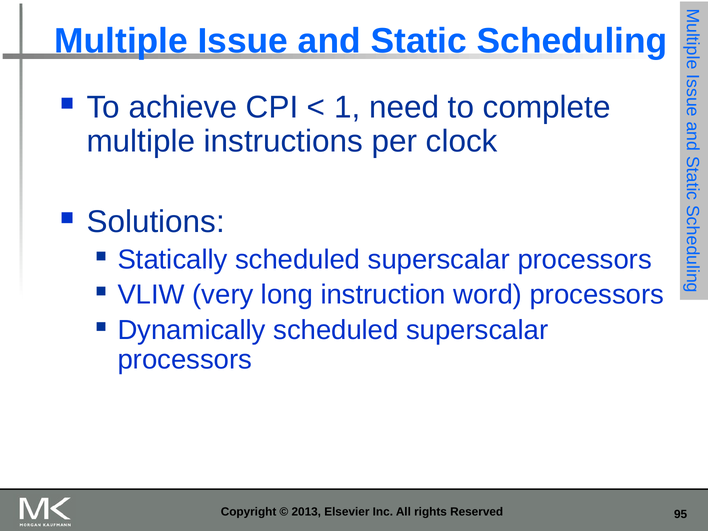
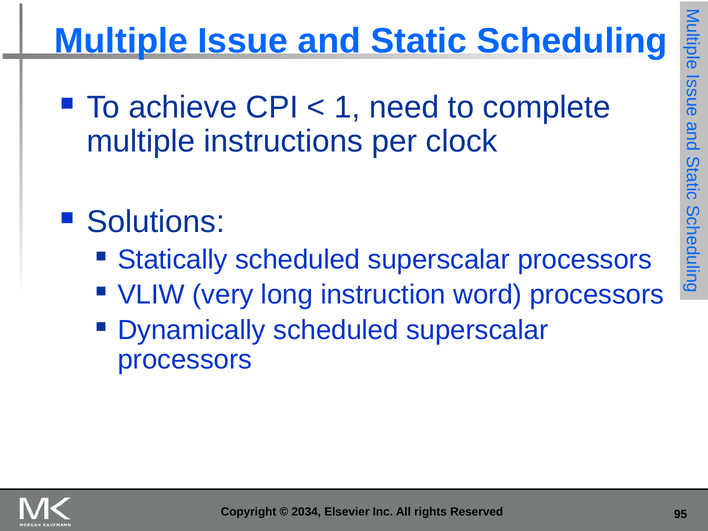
2013: 2013 -> 2034
